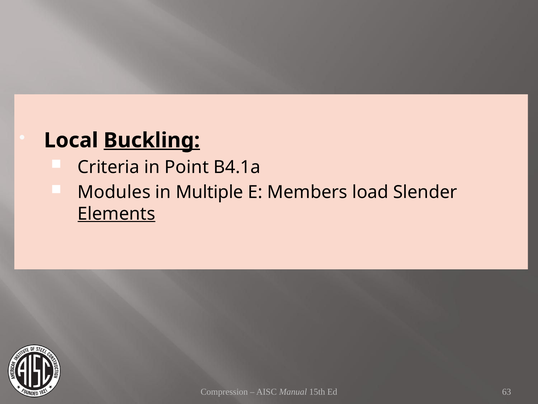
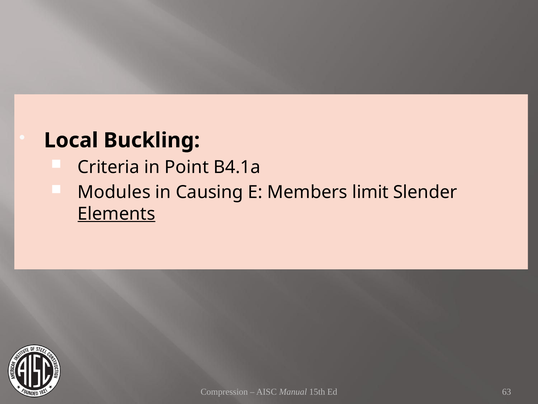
Buckling underline: present -> none
Multiple: Multiple -> Causing
load: load -> limit
